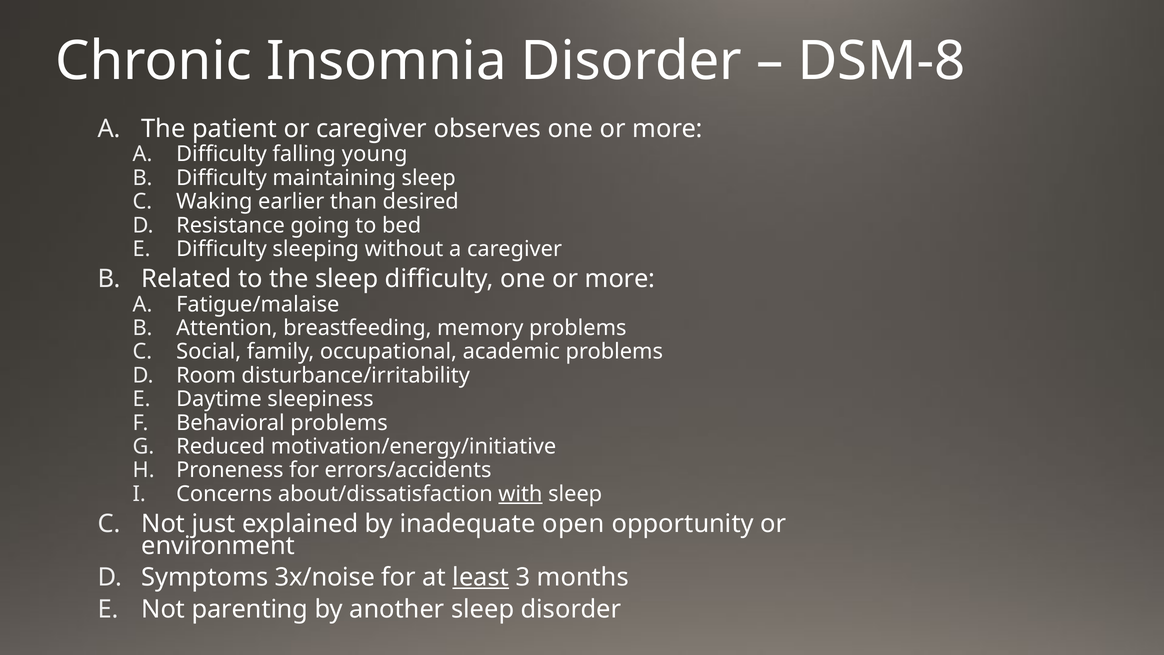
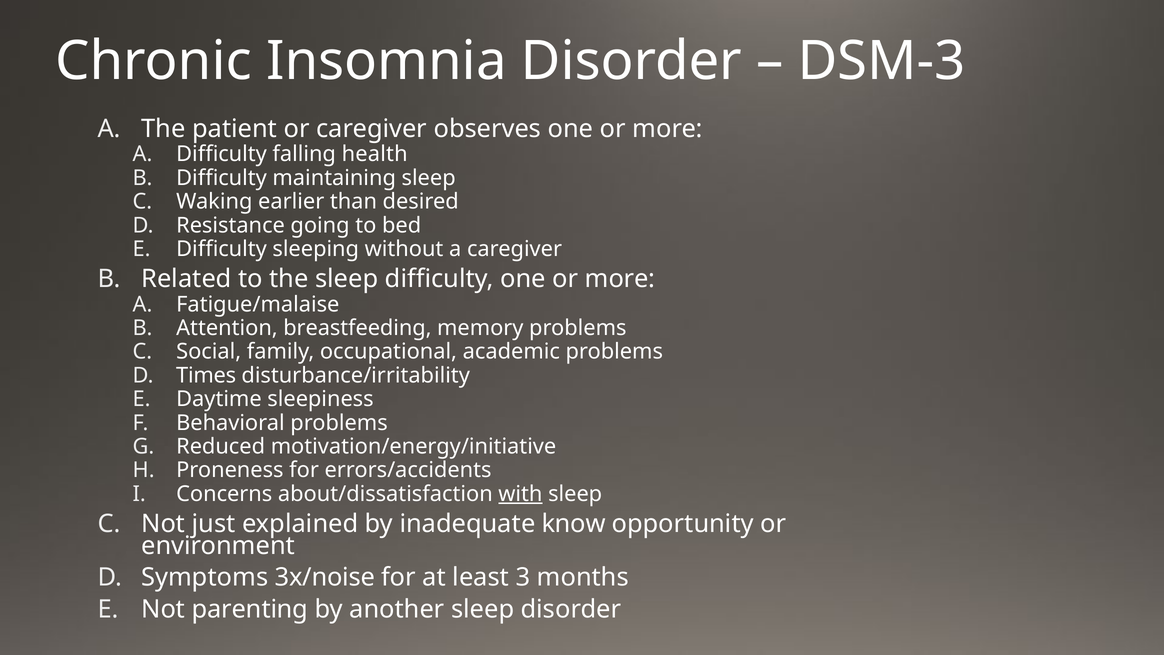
DSM-8: DSM-8 -> DSM-3
young: young -> health
Room: Room -> Times
open: open -> know
least underline: present -> none
